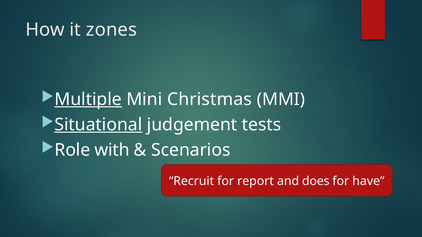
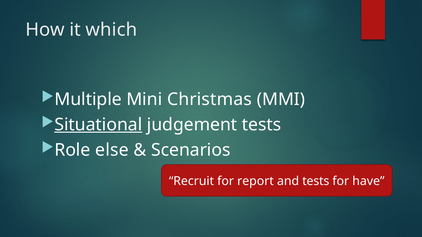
zones: zones -> which
Multiple underline: present -> none
with: with -> else
and does: does -> tests
